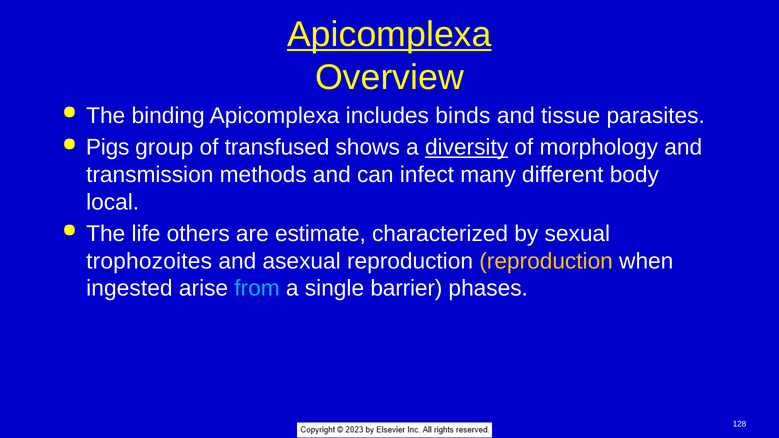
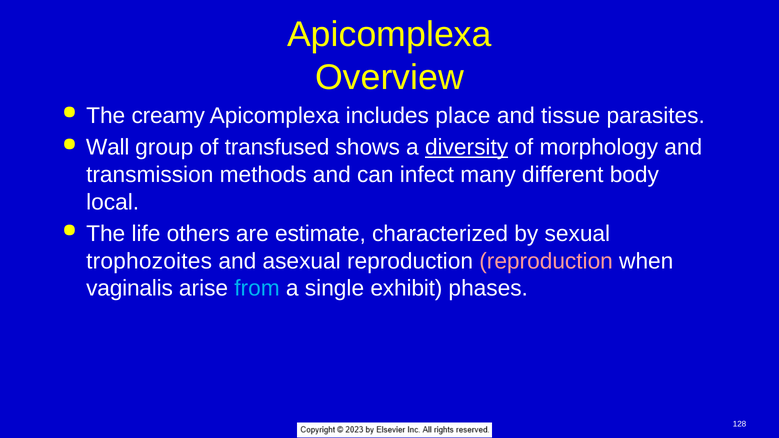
Apicomplexa at (389, 35) underline: present -> none
binding: binding -> creamy
binds: binds -> place
Pigs: Pigs -> Wall
reproduction at (546, 261) colour: yellow -> pink
ingested: ingested -> vaginalis
barrier: barrier -> exhibit
